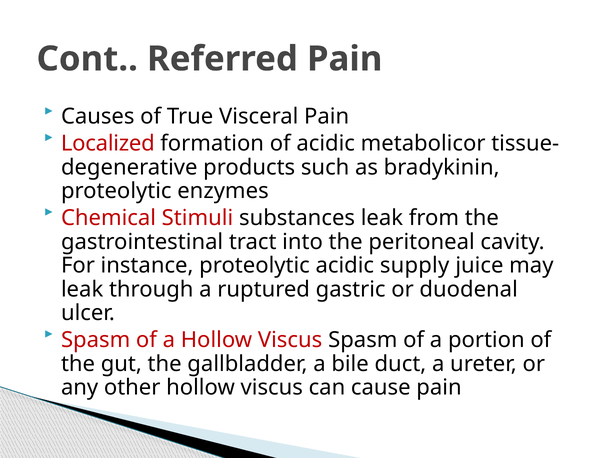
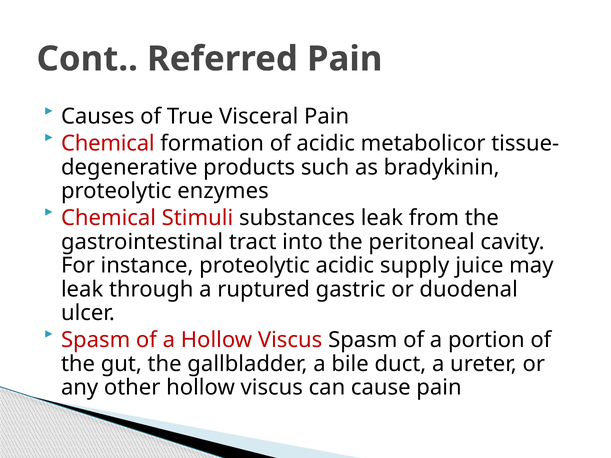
Localized at (108, 144): Localized -> Chemical
